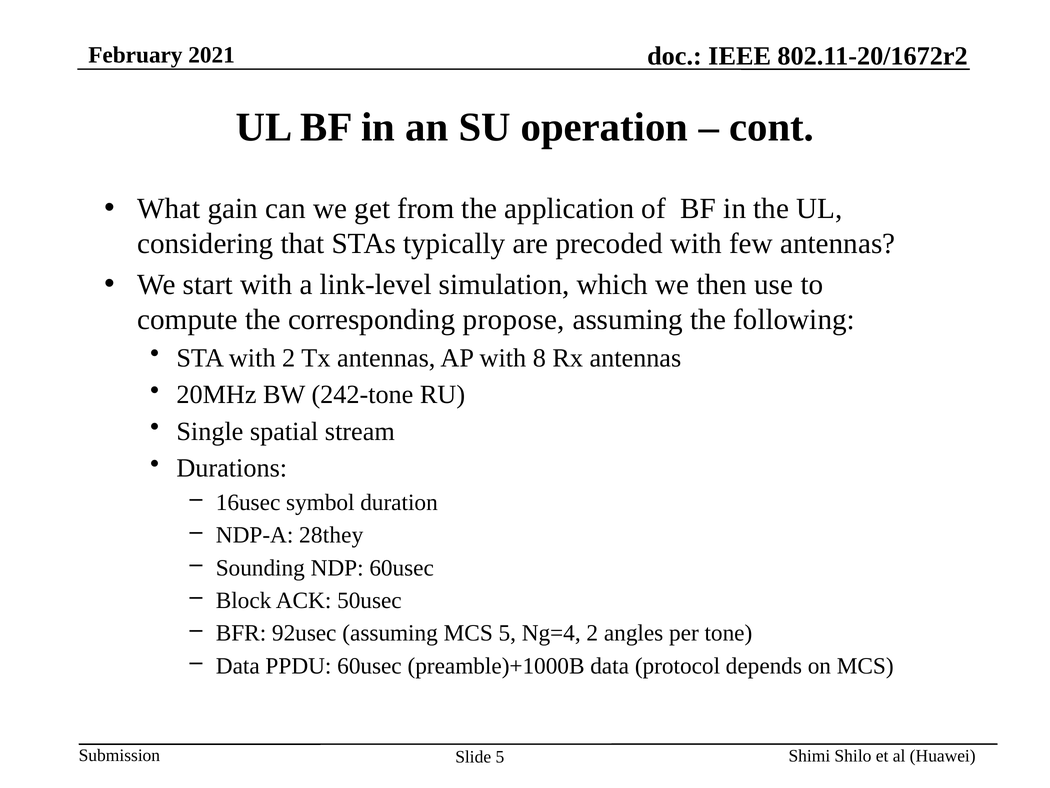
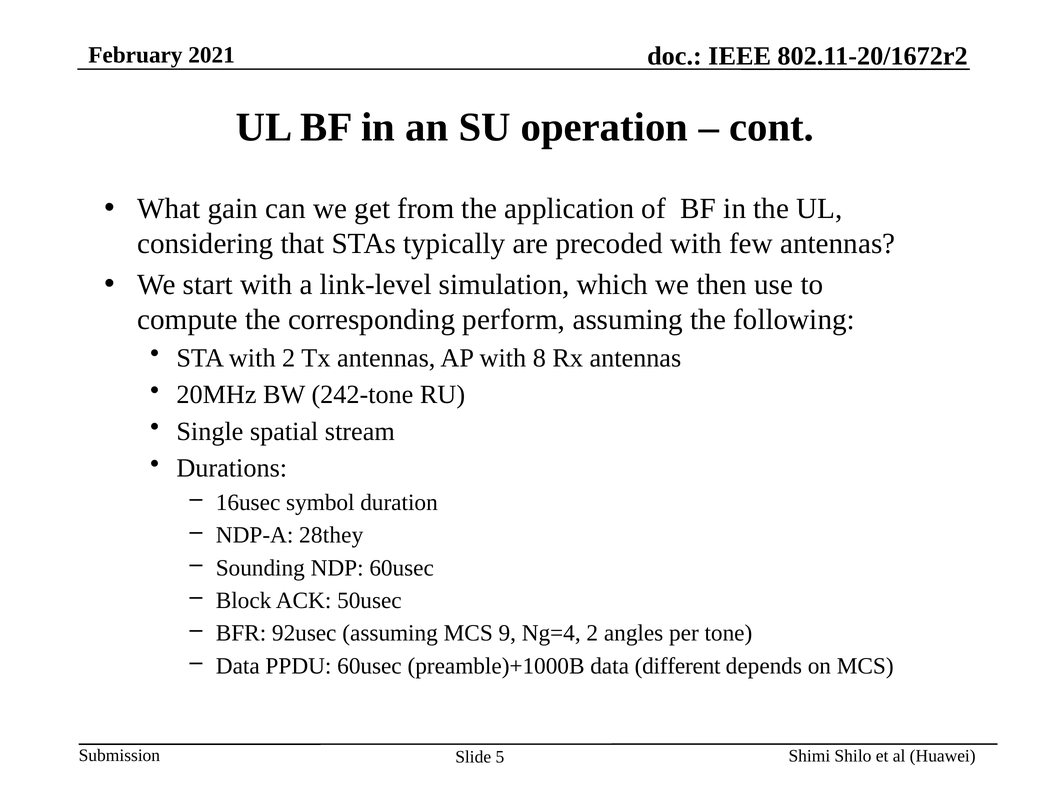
propose: propose -> perform
MCS 5: 5 -> 9
protocol: protocol -> different
